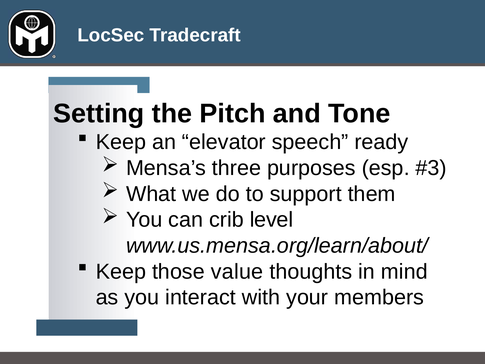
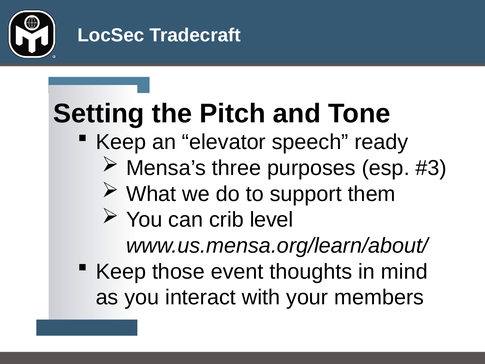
value: value -> event
